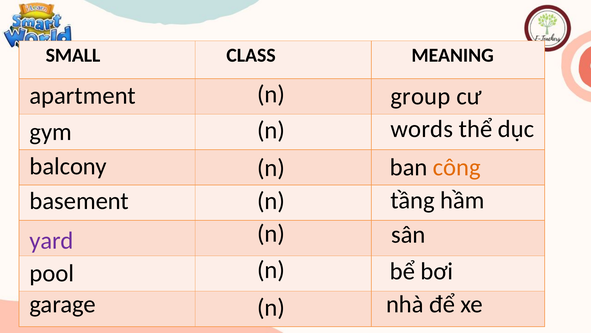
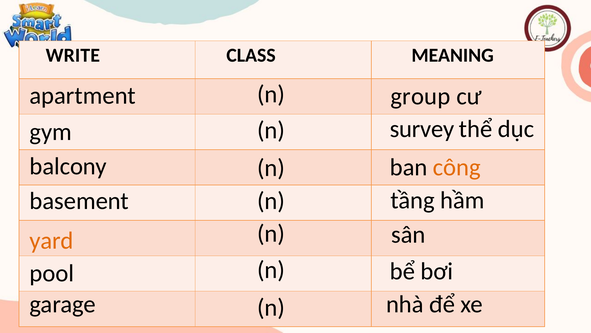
SMALL: SMALL -> WRITE
words: words -> survey
yard colour: purple -> orange
